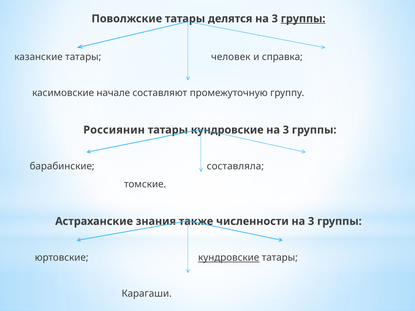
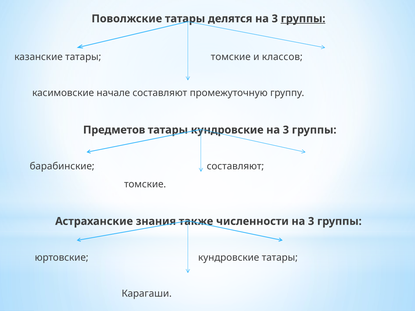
татары человек: человек -> томские
справка: справка -> классов
Россиянин: Россиянин -> Предметов
барабинские составляла: составляла -> составляют
кундровские at (229, 258) underline: present -> none
